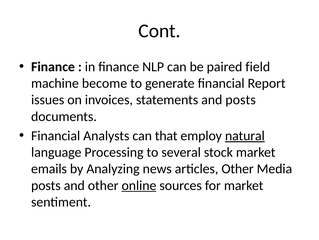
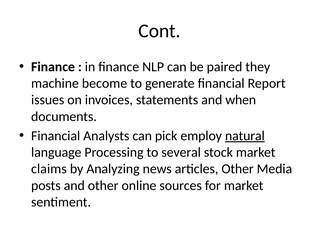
field: field -> they
and posts: posts -> when
that: that -> pick
emails: emails -> claims
online underline: present -> none
